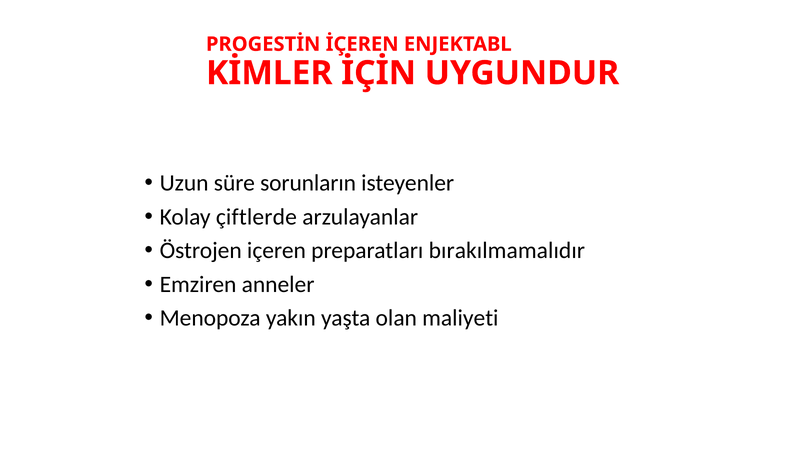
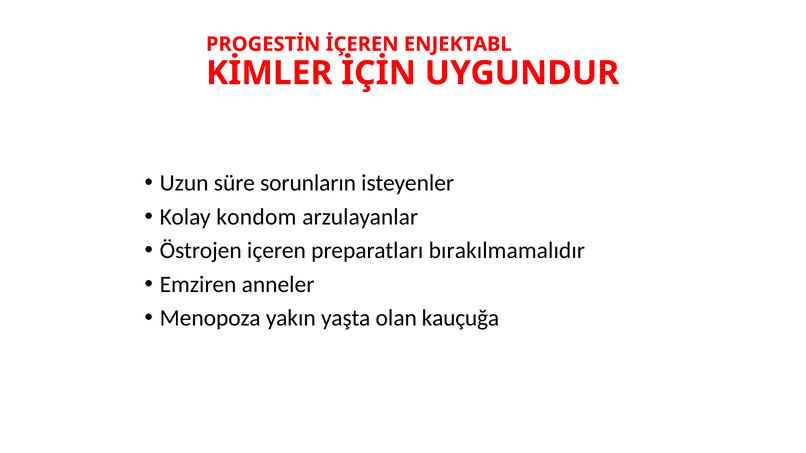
çiftlerde: çiftlerde -> kondom
maliyeti: maliyeti -> kauçuğa
